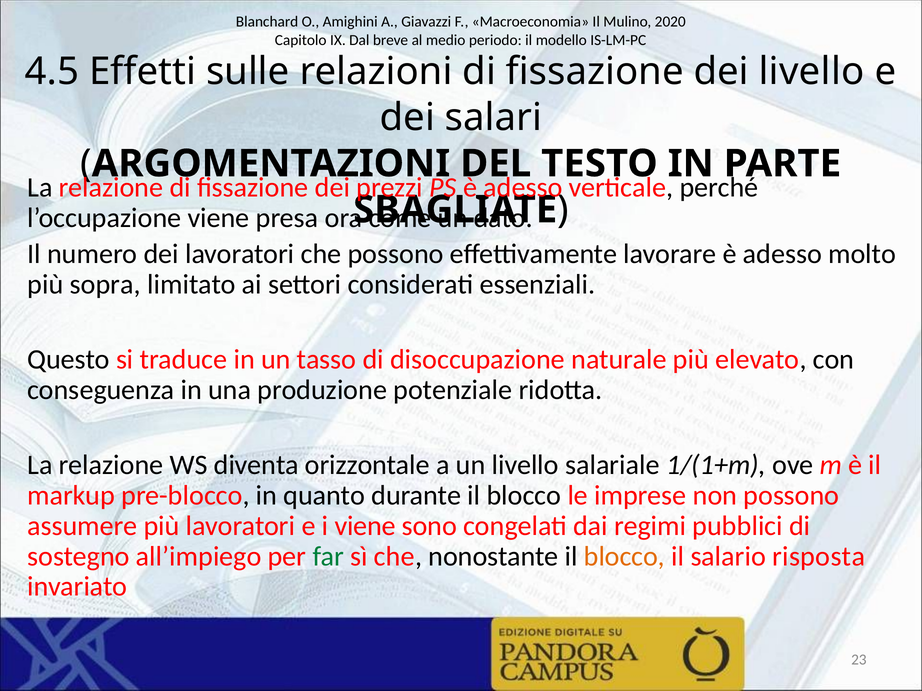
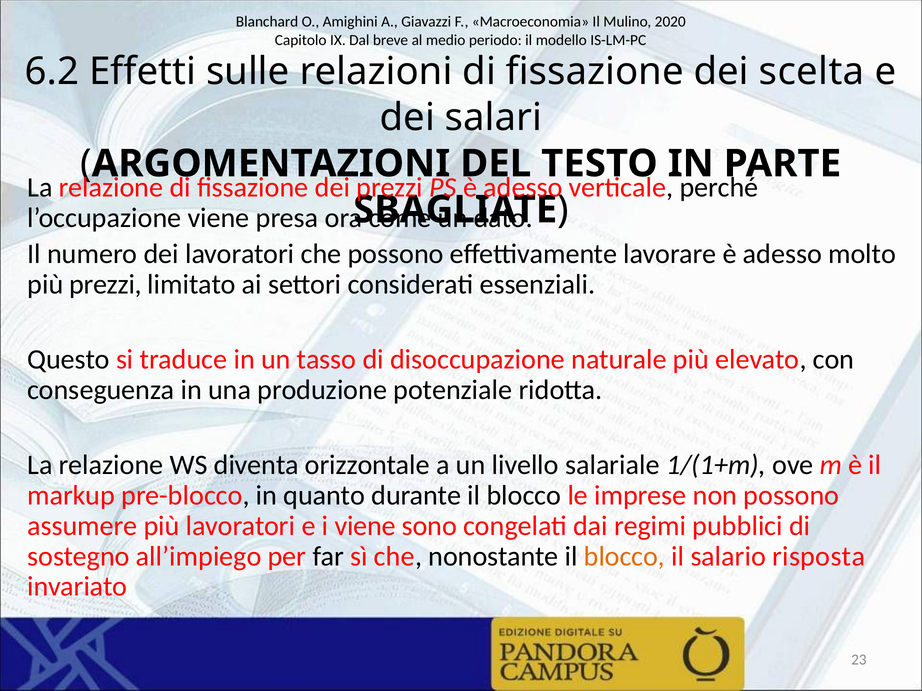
4.5: 4.5 -> 6.2
dei livello: livello -> scelta
più sopra: sopra -> prezzi
far colour: green -> black
